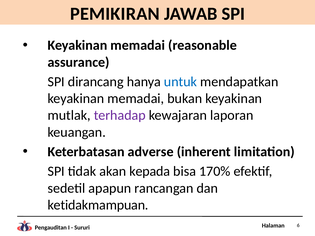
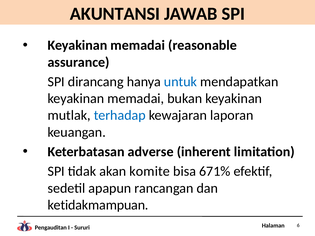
PEMIKIRAN: PEMIKIRAN -> AKUNTANSI
terhadap colour: purple -> blue
kepada: kepada -> komite
170%: 170% -> 671%
